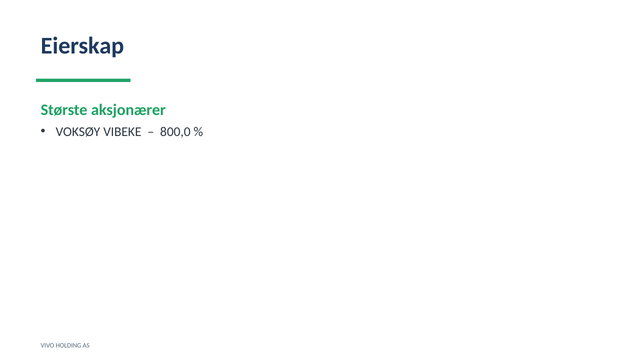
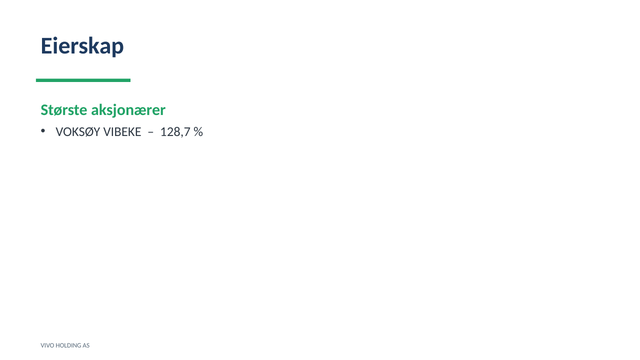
800,0: 800,0 -> 128,7
